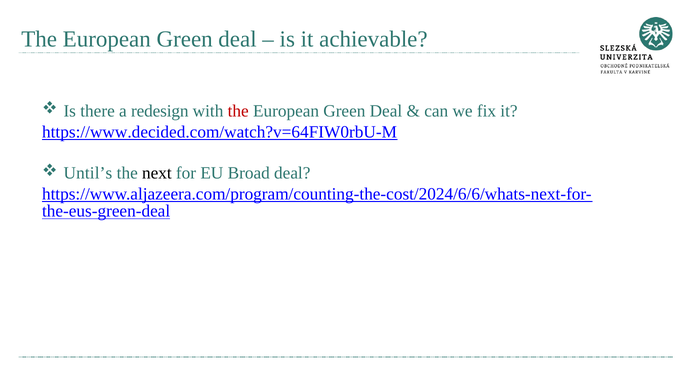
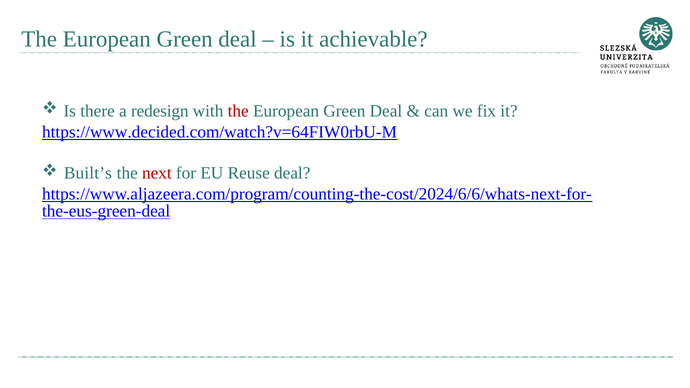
Until’s: Until’s -> Built’s
next colour: black -> red
Broad: Broad -> Reuse
